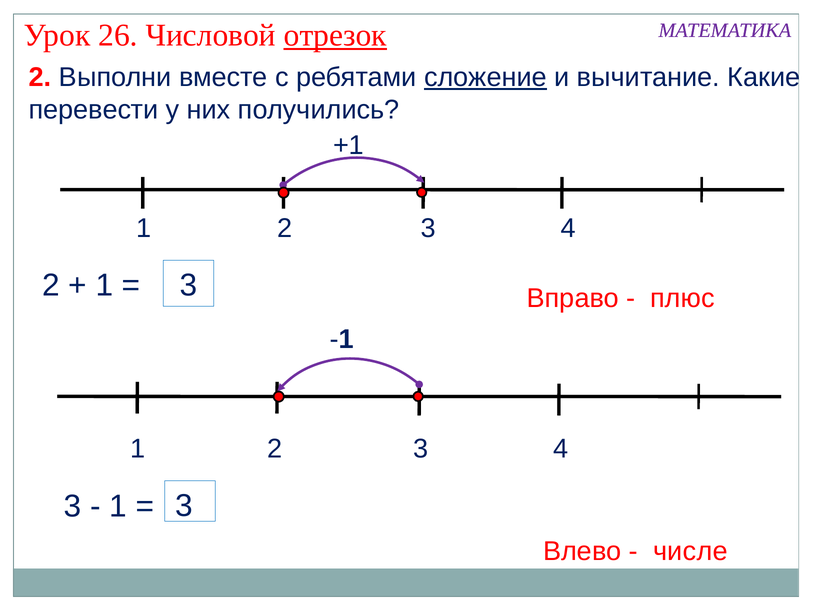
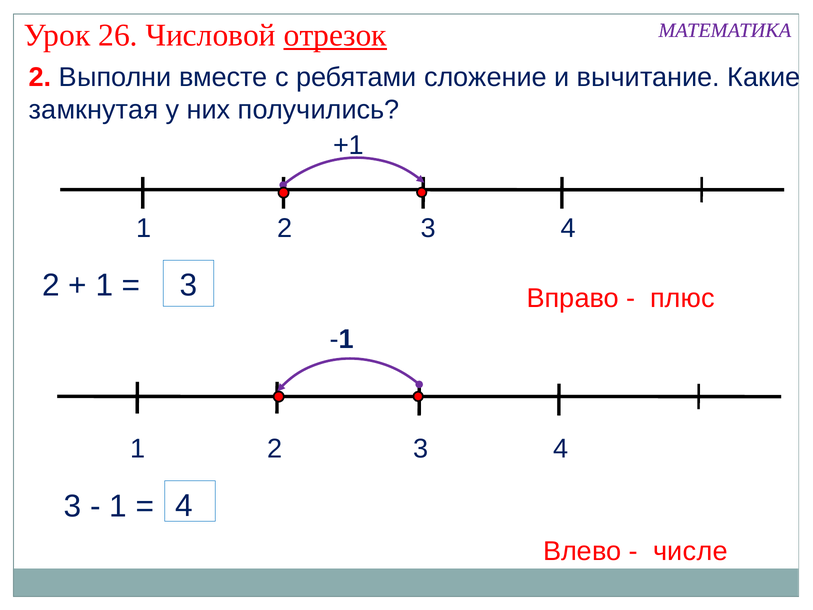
сложение underline: present -> none
перевести: перевести -> замкнутая
3 at (184, 506): 3 -> 4
